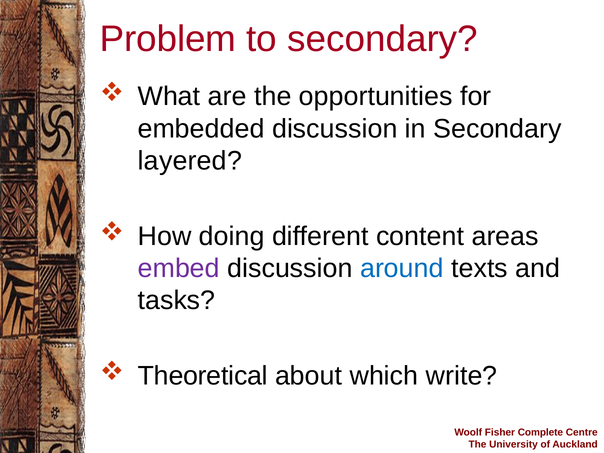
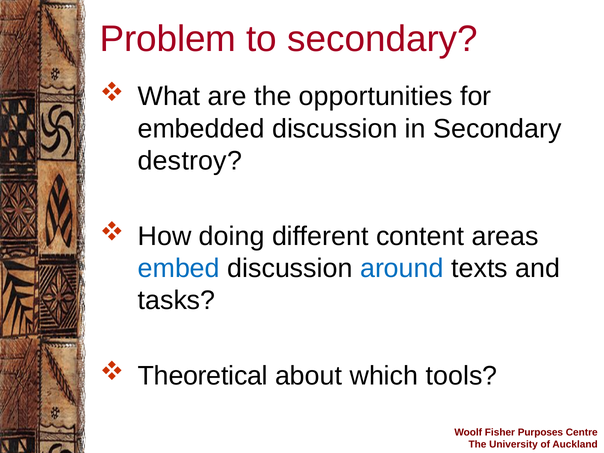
layered: layered -> destroy
embed colour: purple -> blue
write: write -> tools
Complete: Complete -> Purposes
